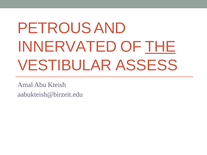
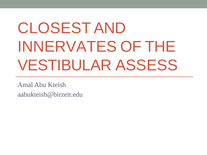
PETROUS: PETROUS -> CLOSEST
INNERVATED: INNERVATED -> INNERVATES
THE underline: present -> none
